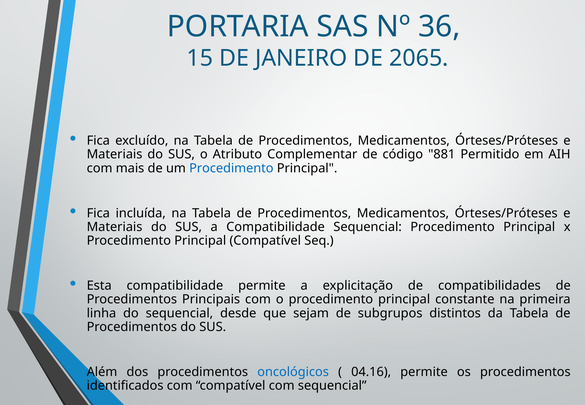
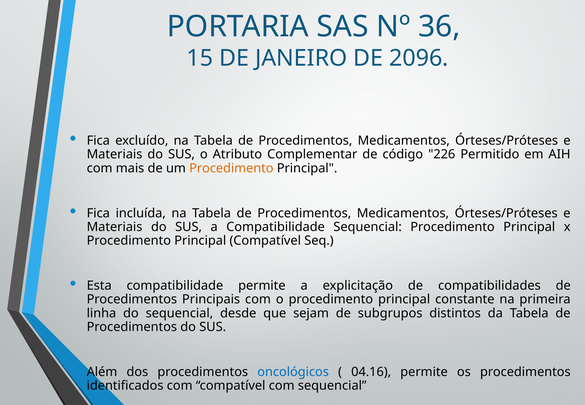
2065: 2065 -> 2096
881: 881 -> 226
Procedimento at (231, 168) colour: blue -> orange
